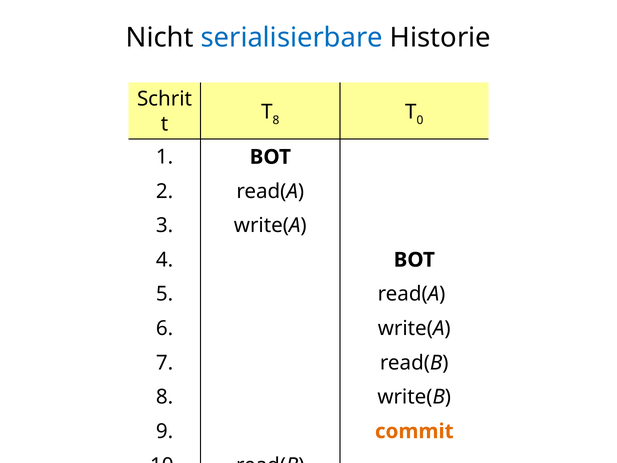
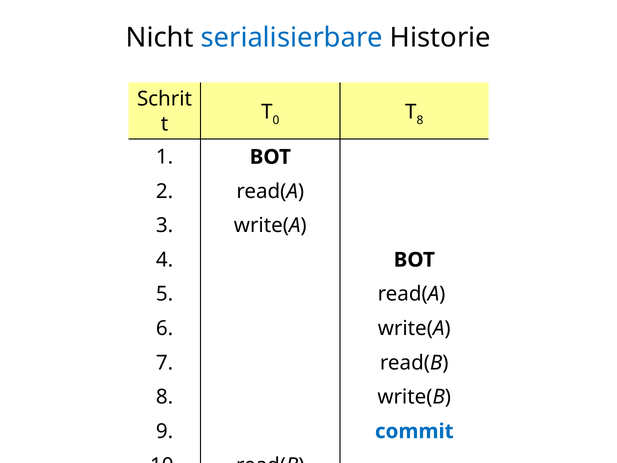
8 at (276, 120): 8 -> 0
0 at (420, 120): 0 -> 8
commit at (414, 431) colour: orange -> blue
